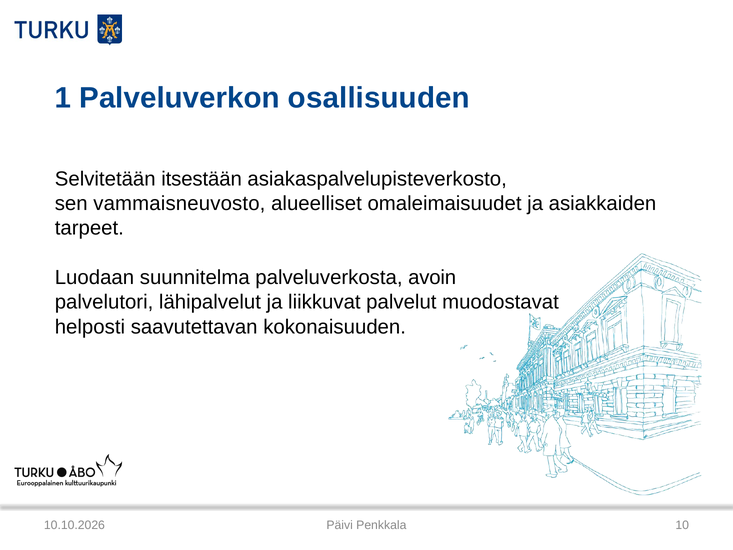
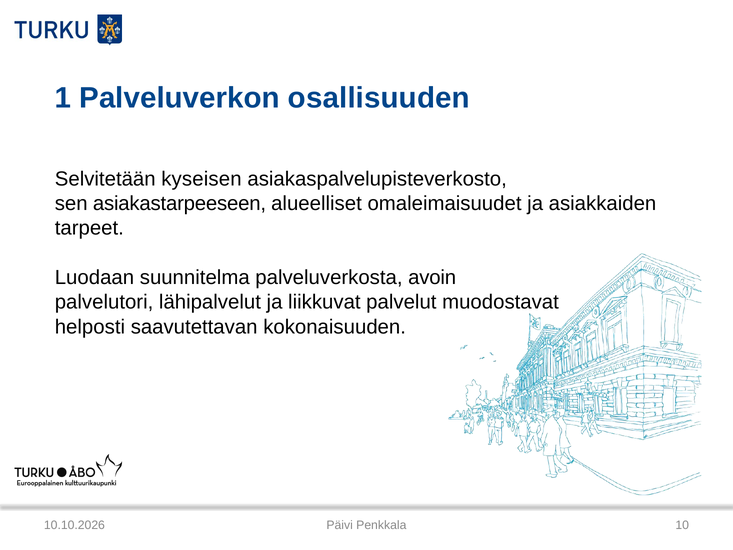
itsestään: itsestään -> kyseisen
vammaisneuvosto: vammaisneuvosto -> asiakastarpeeseen
